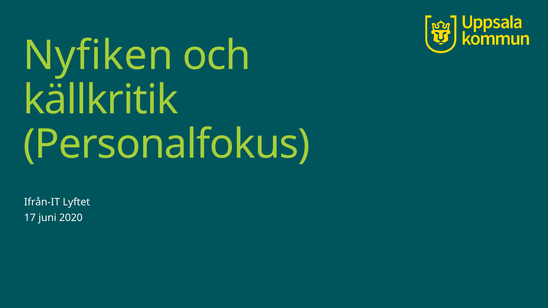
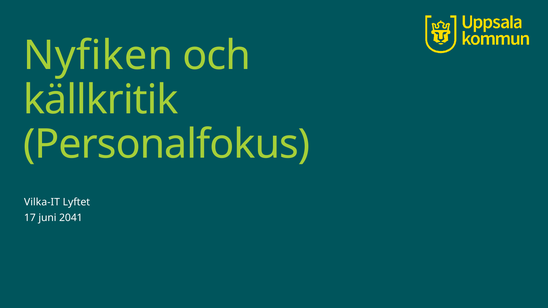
Ifrån-IT: Ifrån-IT -> Vilka-IT
2020: 2020 -> 2041
